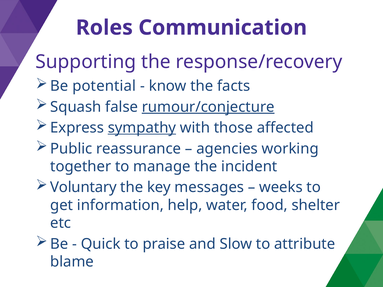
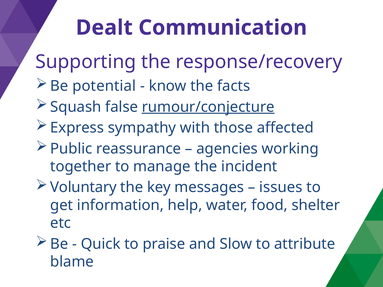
Roles: Roles -> Dealt
sympathy underline: present -> none
weeks: weeks -> issues
